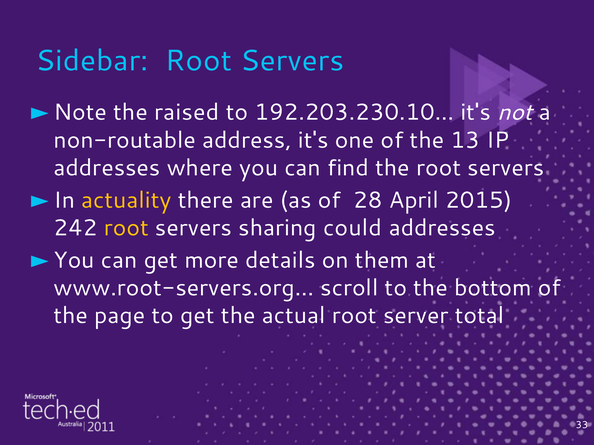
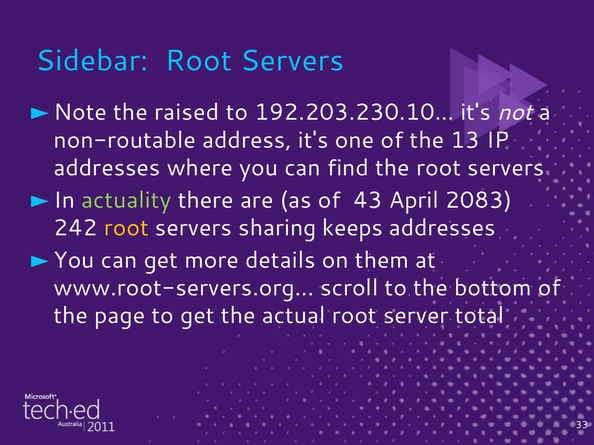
actuality colour: yellow -> light green
28: 28 -> 43
2015: 2015 -> 2083
could: could -> keeps
